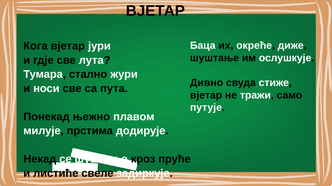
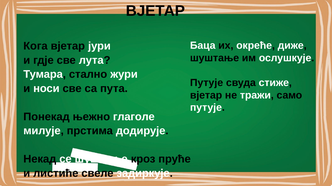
Дивно at (207, 83): Дивно -> Путује
плавом: плавом -> глаголе
